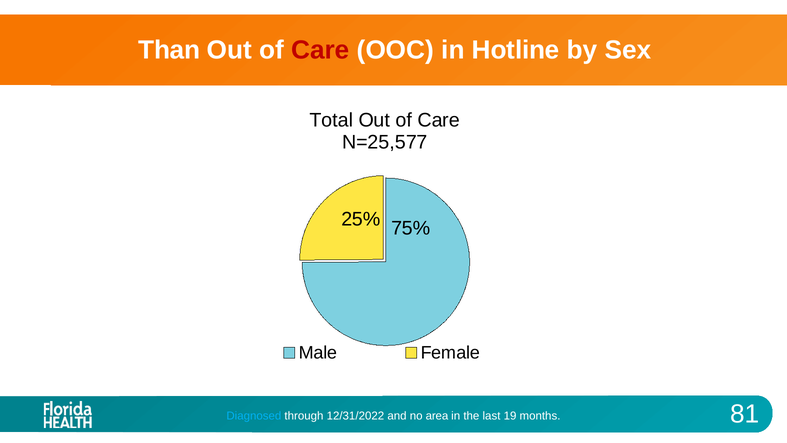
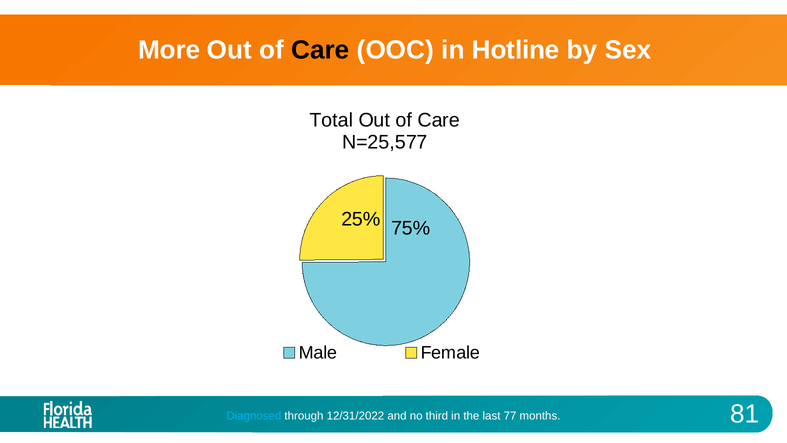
Than: Than -> More
Care at (320, 50) colour: red -> black
area: area -> third
19: 19 -> 77
